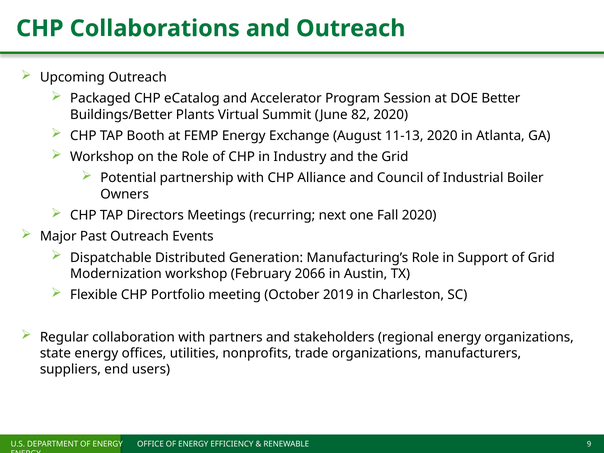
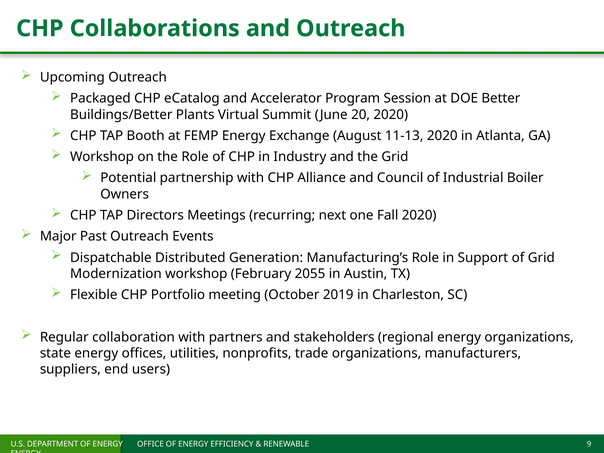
82: 82 -> 20
2066: 2066 -> 2055
